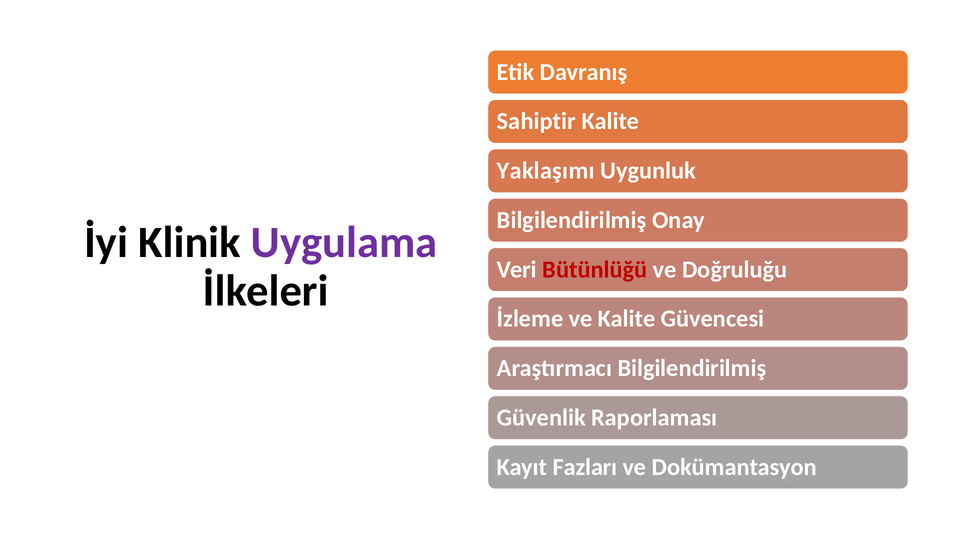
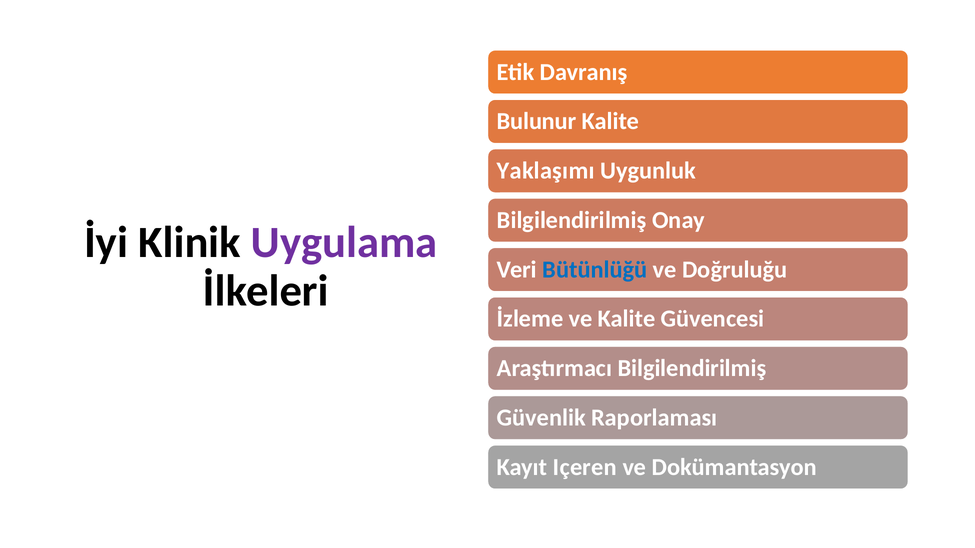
Sahiptir: Sahiptir -> Bulunur
Bütünlüğü colour: red -> blue
Fazları: Fazları -> Içeren
